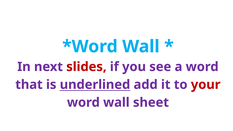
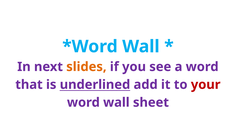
slides colour: red -> orange
